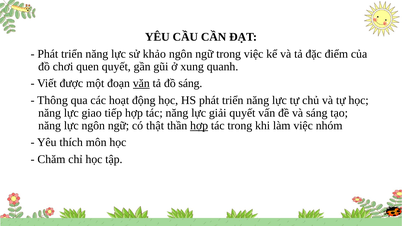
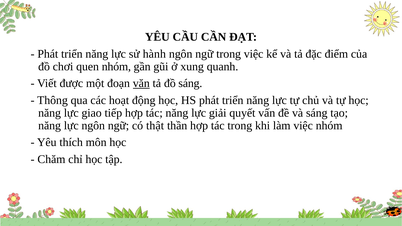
khảo: khảo -> hành
quen quyết: quyết -> nhóm
hợp at (199, 126) underline: present -> none
